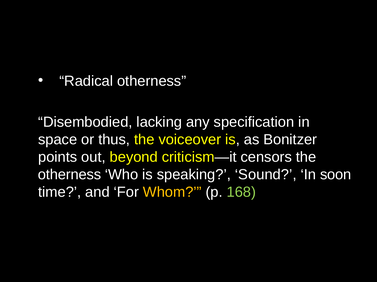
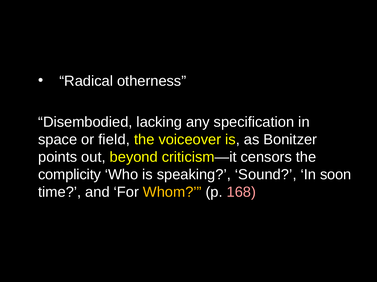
thus: thus -> field
otherness at (70, 175): otherness -> complicity
168 colour: light green -> pink
